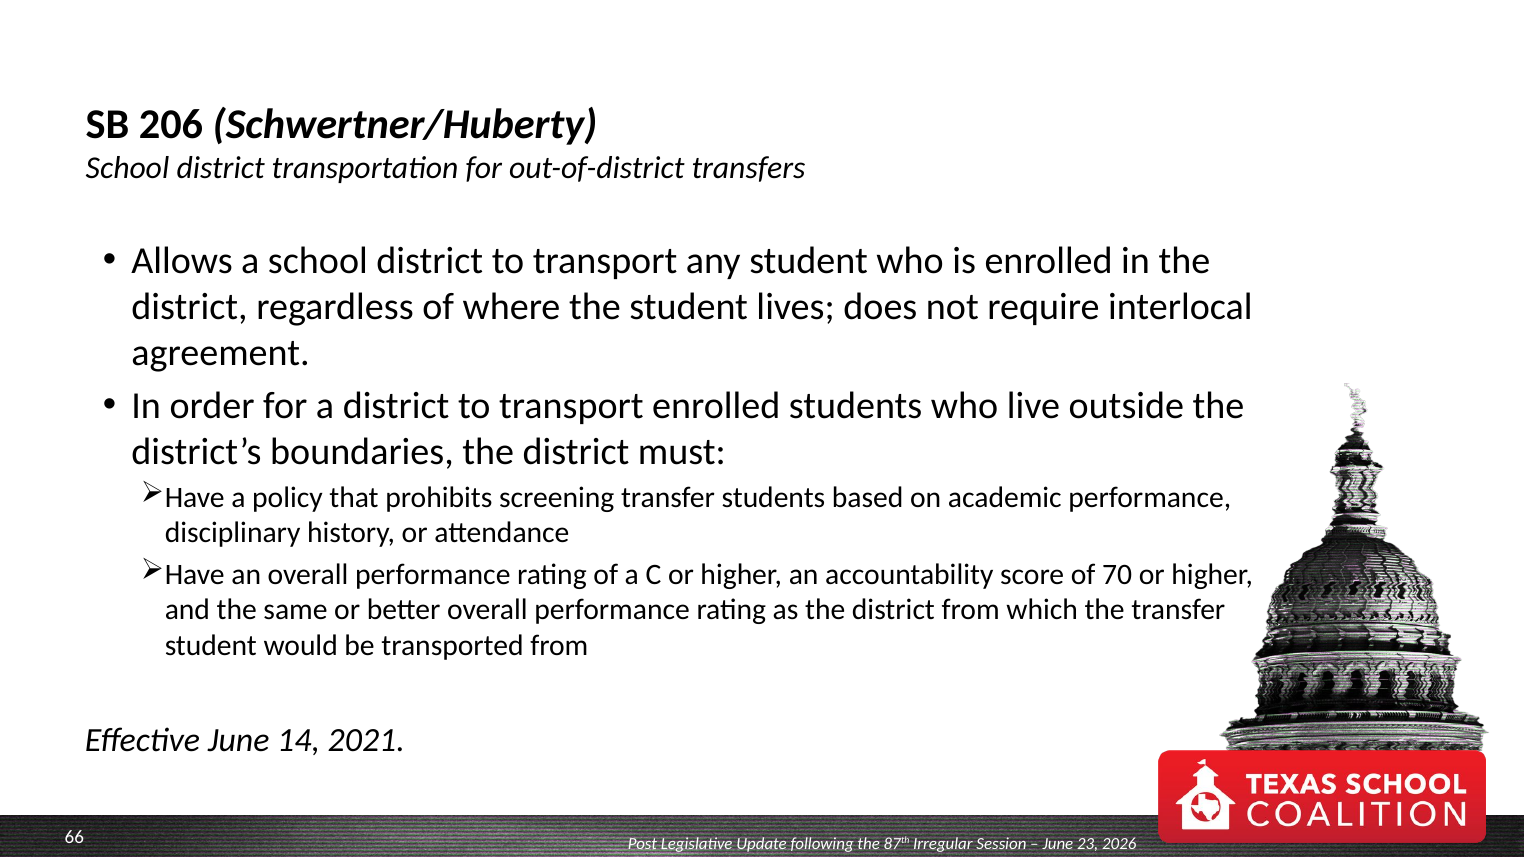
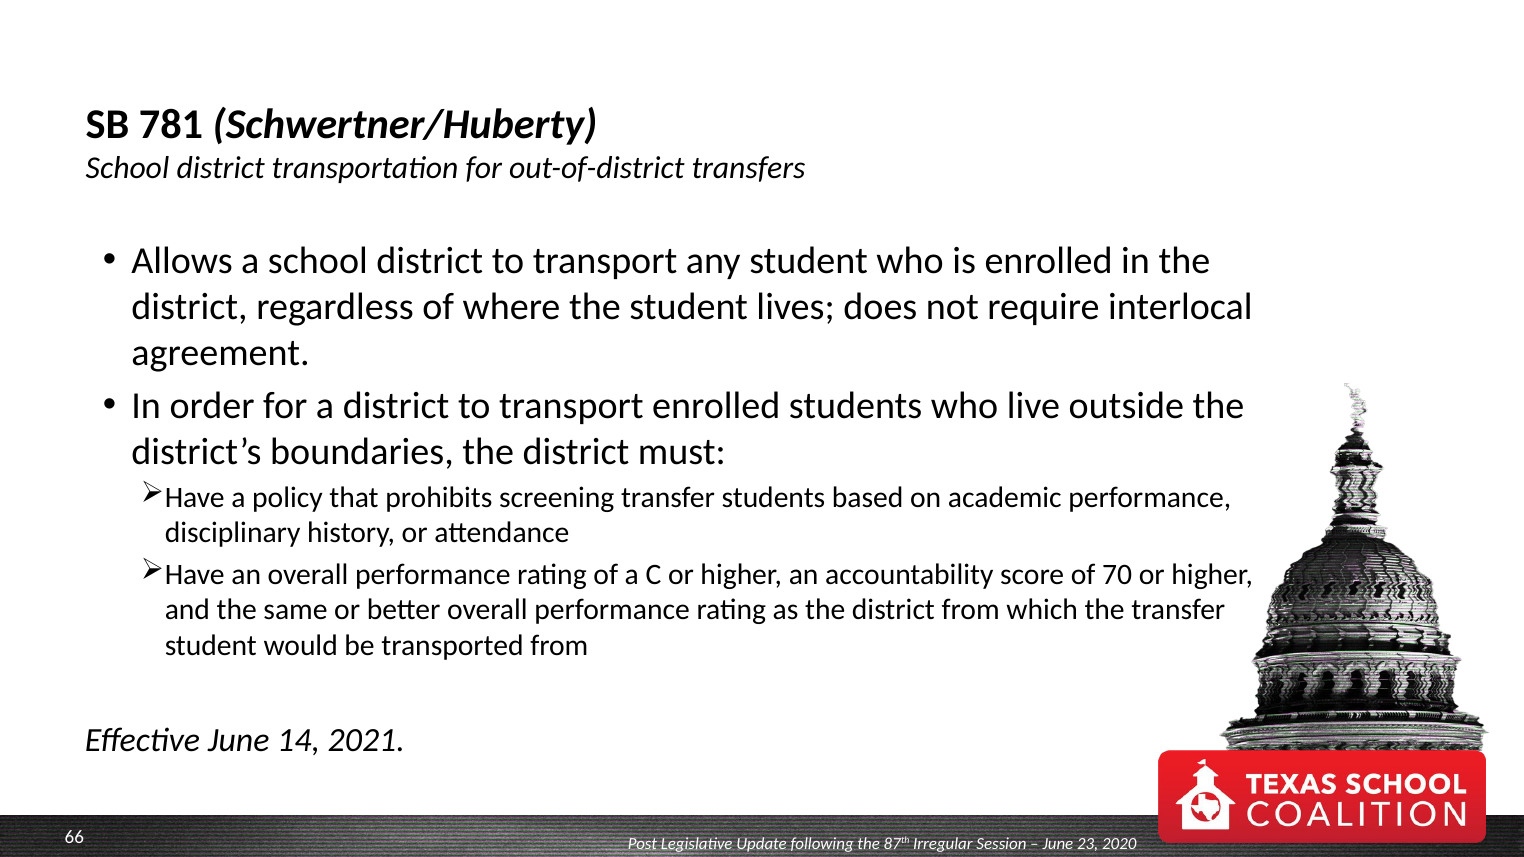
206: 206 -> 781
2026: 2026 -> 2020
